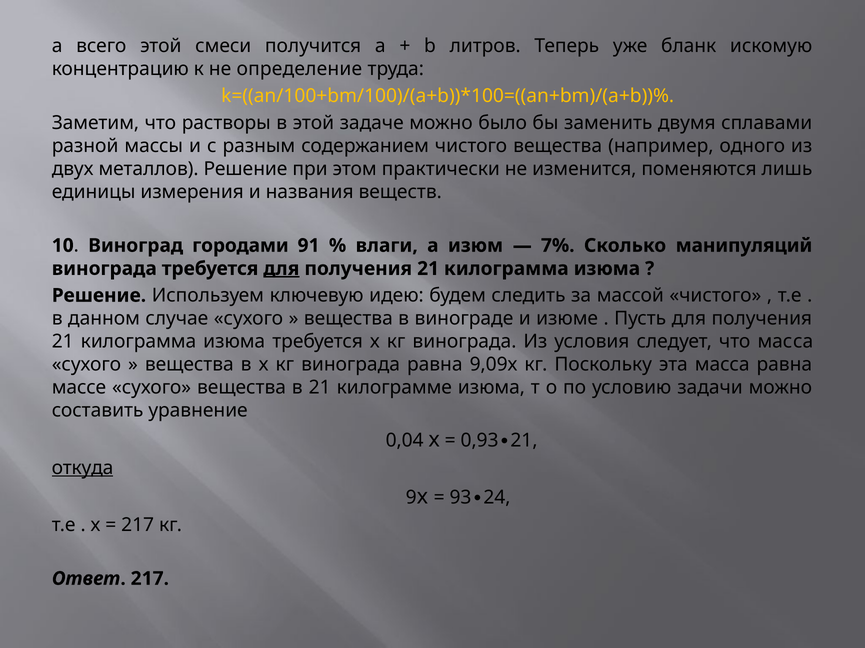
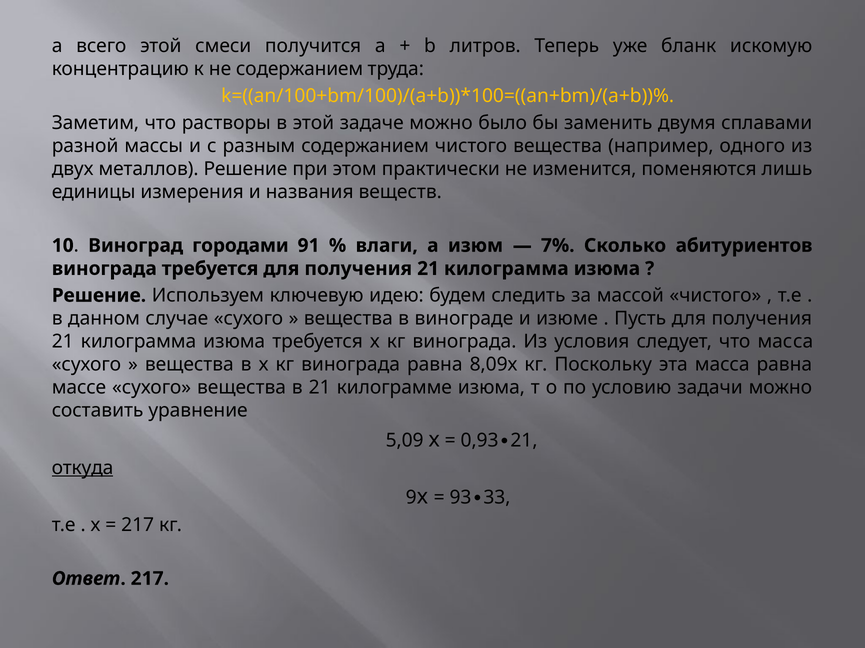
не определение: определение -> содержанием
манипуляций: манипуляций -> абитуриентов
для at (281, 269) underline: present -> none
9,09х: 9,09х -> 8,09х
0,04: 0,04 -> 5,09
24: 24 -> 33
